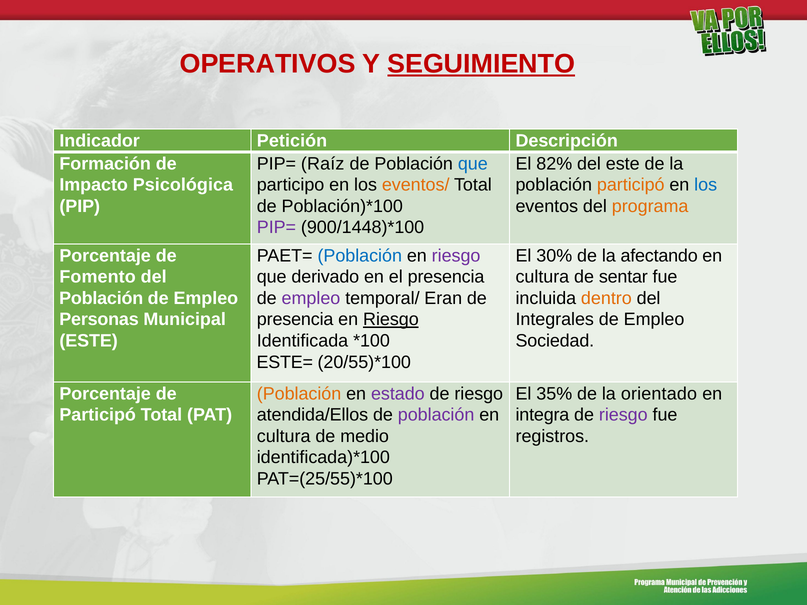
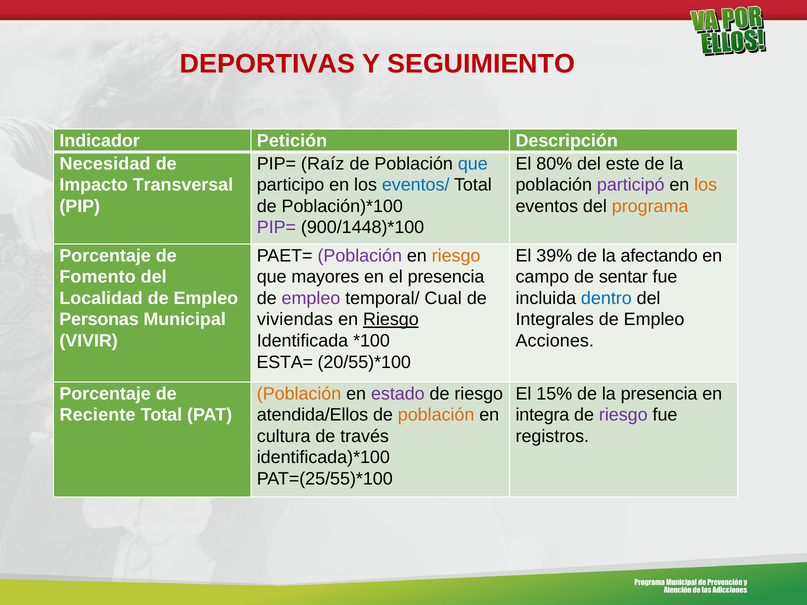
OPERATIVOS: OPERATIVOS -> DEPORTIVAS
SEGUIMIENTO underline: present -> none
Formación: Formación -> Necesidad
82%: 82% -> 80%
Psicológica: Psicológica -> Transversal
eventos/ colour: orange -> blue
participó at (631, 185) colour: orange -> purple
los at (706, 185) colour: blue -> orange
Población at (360, 256) colour: blue -> purple
riesgo at (456, 256) colour: purple -> orange
30%: 30% -> 39%
derivado: derivado -> mayores
cultura at (542, 277): cultura -> campo
Población at (101, 298): Población -> Localidad
Eran: Eran -> Cual
dentro colour: orange -> blue
presencia at (295, 320): presencia -> viviendas
ESTE at (89, 341): ESTE -> VIVIR
Sociedad: Sociedad -> Acciones
ESTE=: ESTE= -> ESTA=
35%: 35% -> 15%
la orientado: orientado -> presencia
Participó at (98, 415): Participó -> Reciente
población at (436, 415) colour: purple -> orange
medio: medio -> través
